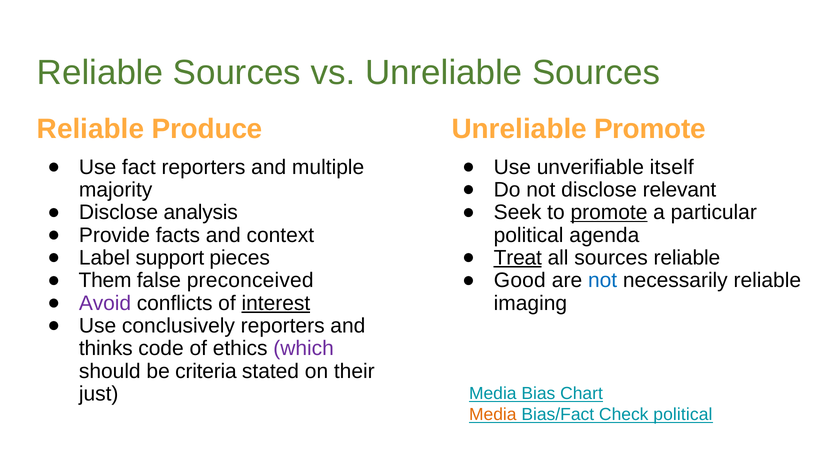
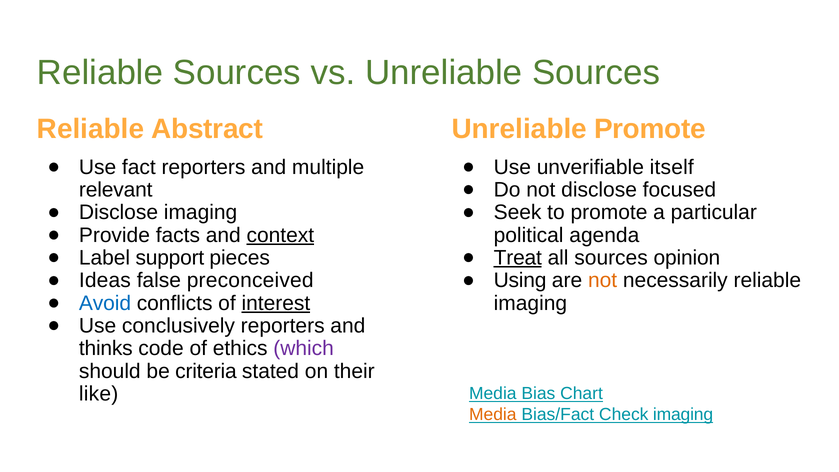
Produce: Produce -> Abstract
relevant: relevant -> focused
majority: majority -> relevant
Disclose analysis: analysis -> imaging
promote at (609, 213) underline: present -> none
context underline: none -> present
all sources reliable: reliable -> opinion
Them: Them -> Ideas
Good: Good -> Using
not at (603, 280) colour: blue -> orange
Avoid colour: purple -> blue
just: just -> like
Check political: political -> imaging
